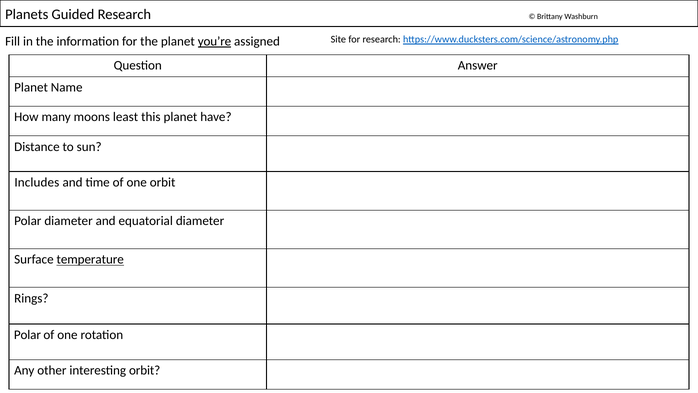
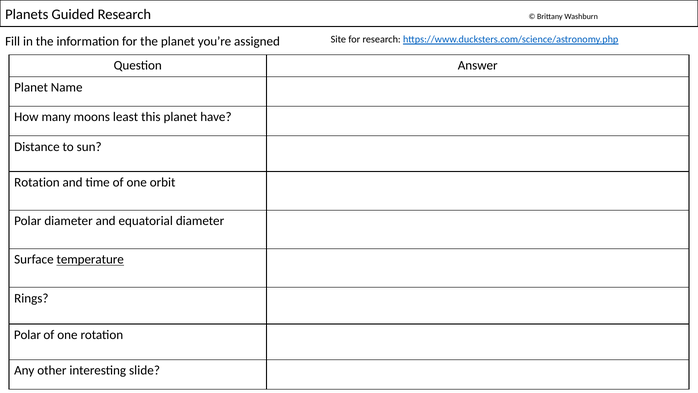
you’re underline: present -> none
Includes at (37, 182): Includes -> Rotation
interesting orbit: orbit -> slide
